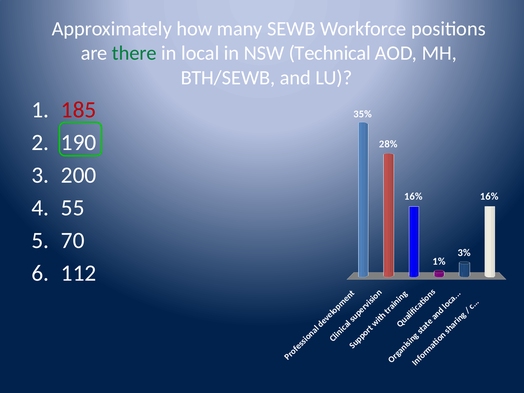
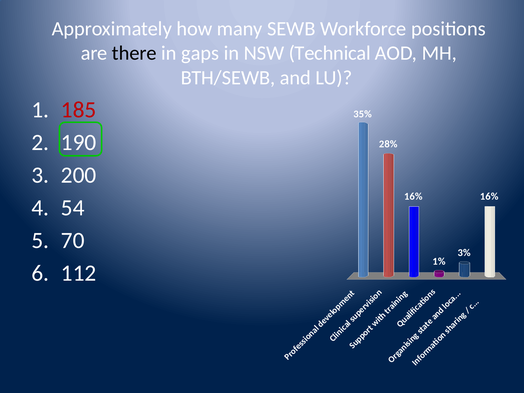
there colour: green -> black
local: local -> gaps
55: 55 -> 54
